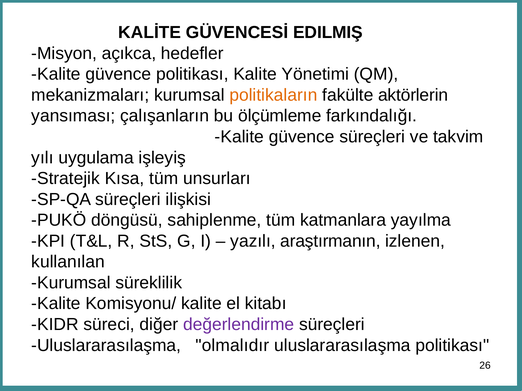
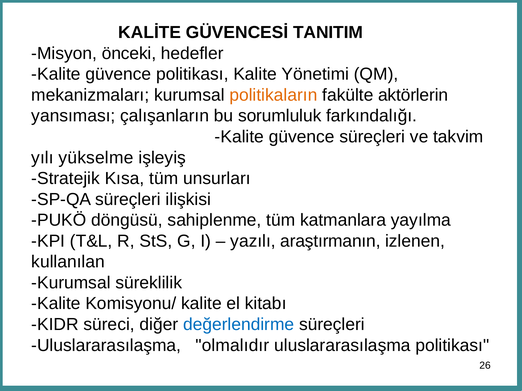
EDILMIŞ: EDILMIŞ -> TANITIM
açıkca: açıkca -> önceki
ölçümleme: ölçümleme -> sorumluluk
uygulama: uygulama -> yükselme
değerlendirme colour: purple -> blue
